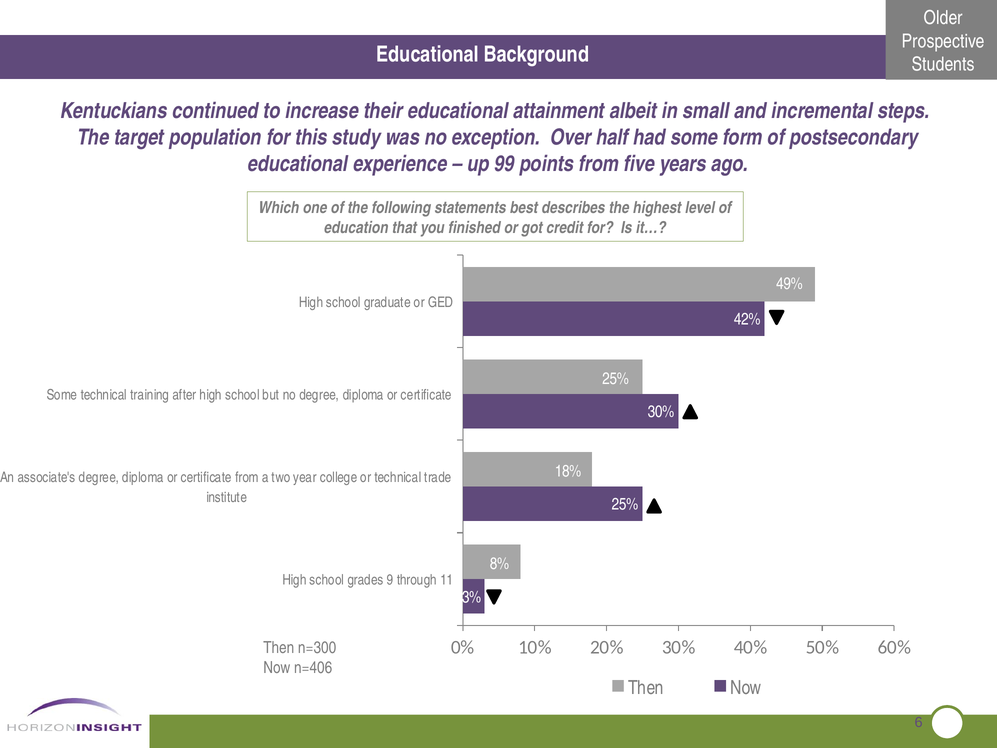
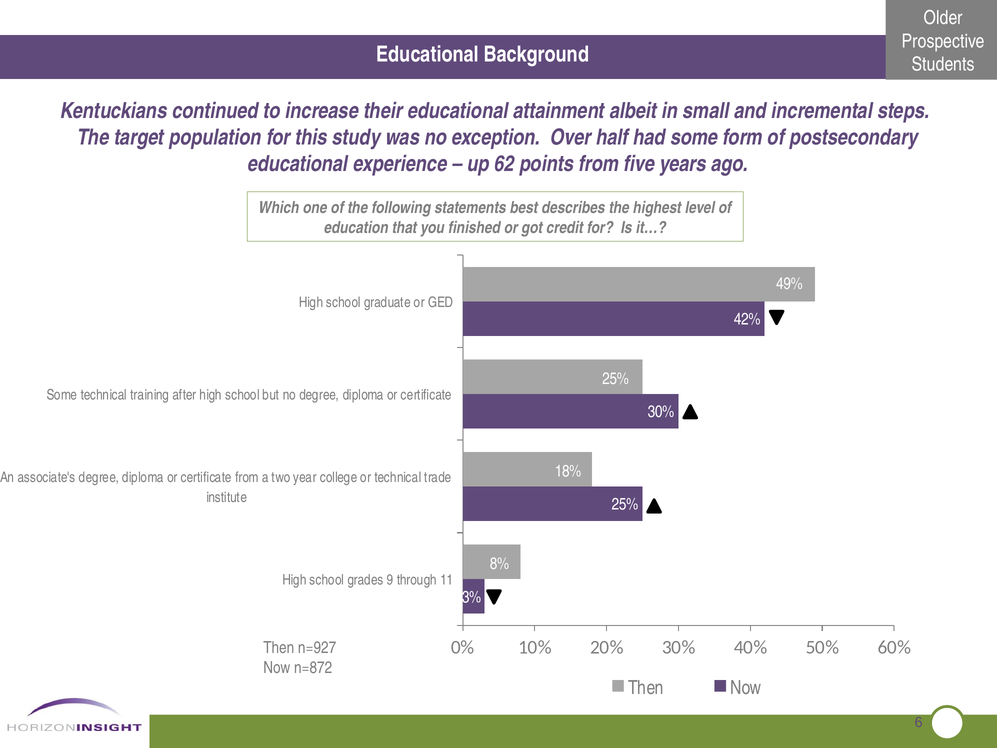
99: 99 -> 62
n=300: n=300 -> n=927
n=406: n=406 -> n=872
